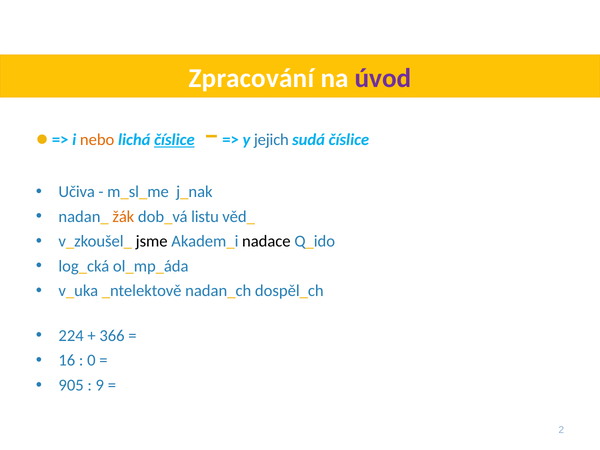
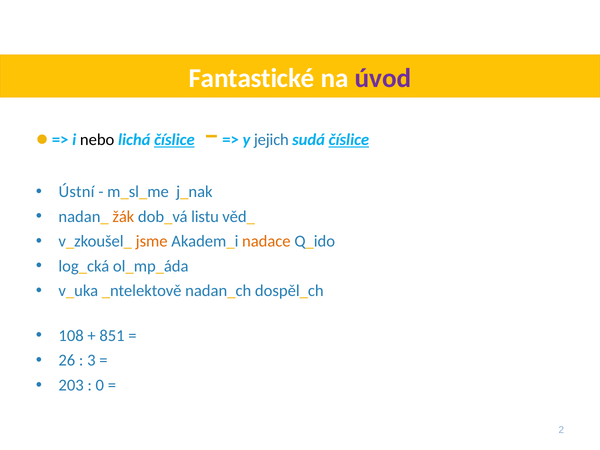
Zpracování: Zpracování -> Fantastické
nebo colour: orange -> black
číslice at (349, 140) underline: none -> present
Učiva: Učiva -> Ústní
jsme colour: black -> orange
nadace colour: black -> orange
224: 224 -> 108
366: 366 -> 851
16: 16 -> 26
0: 0 -> 3
905: 905 -> 203
9: 9 -> 0
